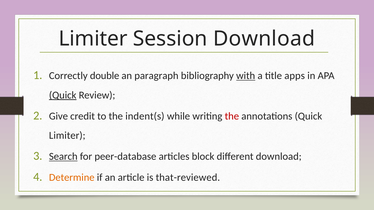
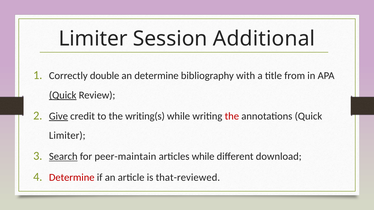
Session Download: Download -> Additional
an paragraph: paragraph -> determine
with underline: present -> none
apps: apps -> from
Give underline: none -> present
indent(s: indent(s -> writing(s
peer-database: peer-database -> peer-maintain
articles block: block -> while
Determine at (72, 178) colour: orange -> red
